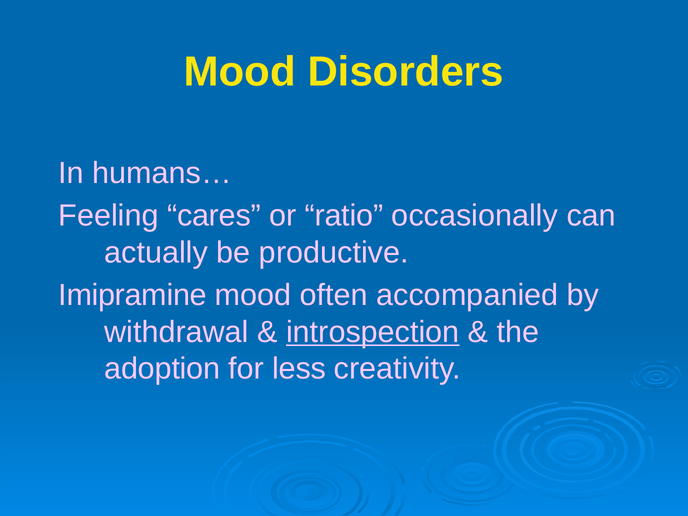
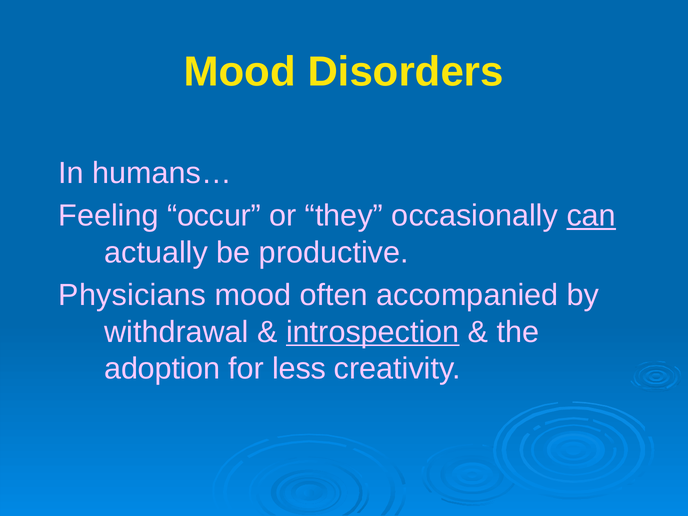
cares: cares -> occur
ratio: ratio -> they
can underline: none -> present
Imipramine: Imipramine -> Physicians
